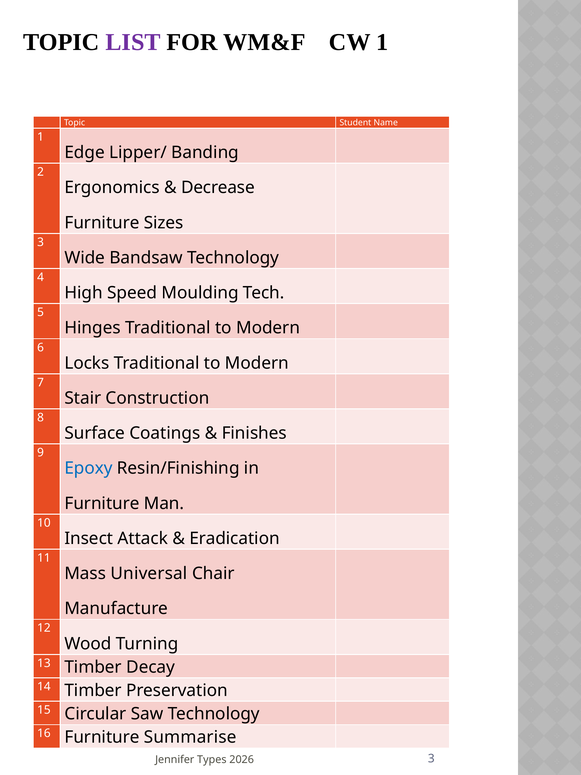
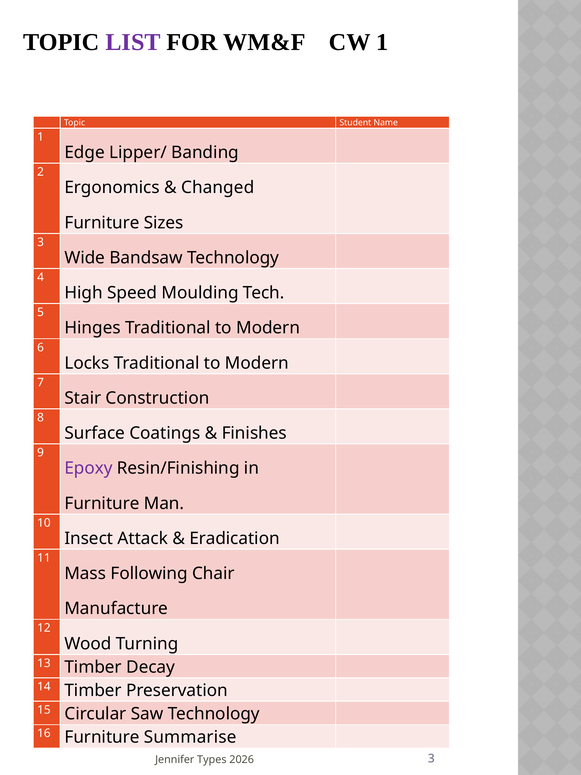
Decrease: Decrease -> Changed
Epoxy colour: blue -> purple
Universal: Universal -> Following
